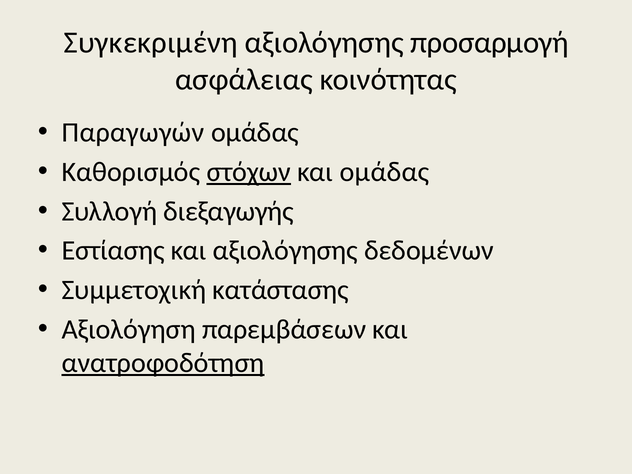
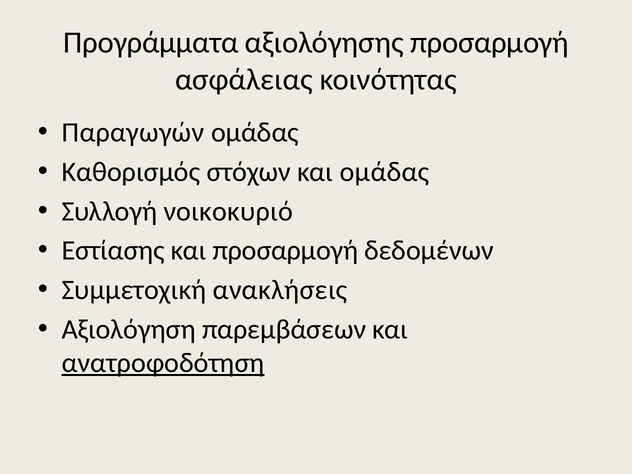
Συγκεκριμένη: Συγκεκριμένη -> Προγράμματα
στόχων underline: present -> none
διεξαγωγής: διεξαγωγής -> νοικοκυριό
και αξιολόγησης: αξιολόγησης -> προσαρμογή
κατάστασης: κατάστασης -> ανακλήσεις
